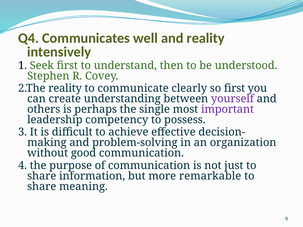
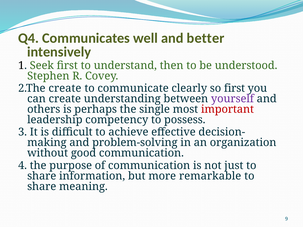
and reality: reality -> better
2.The reality: reality -> create
important colour: purple -> red
